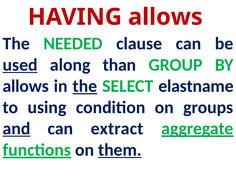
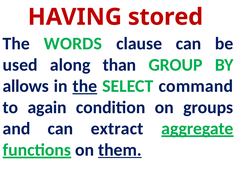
HAVING allows: allows -> stored
NEEDED: NEEDED -> WORDS
used underline: present -> none
elastname: elastname -> command
using: using -> again
and underline: present -> none
